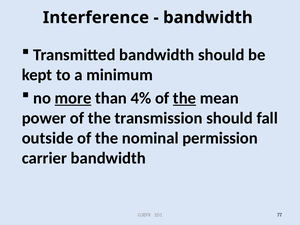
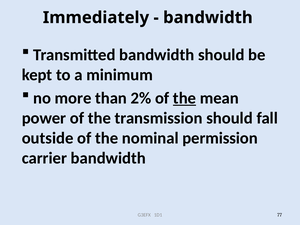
Interference: Interference -> Immediately
more underline: present -> none
4%: 4% -> 2%
